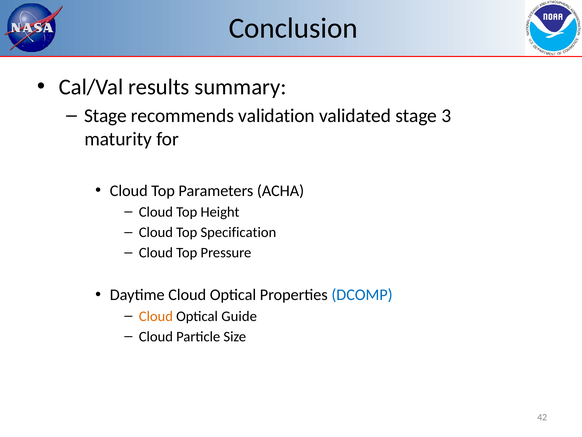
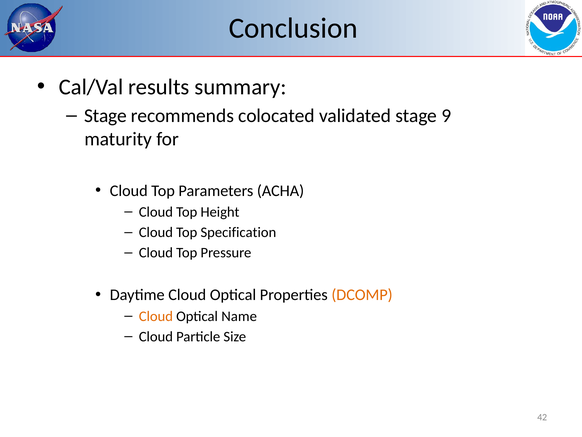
validation: validation -> colocated
3: 3 -> 9
DCOMP colour: blue -> orange
Guide: Guide -> Name
